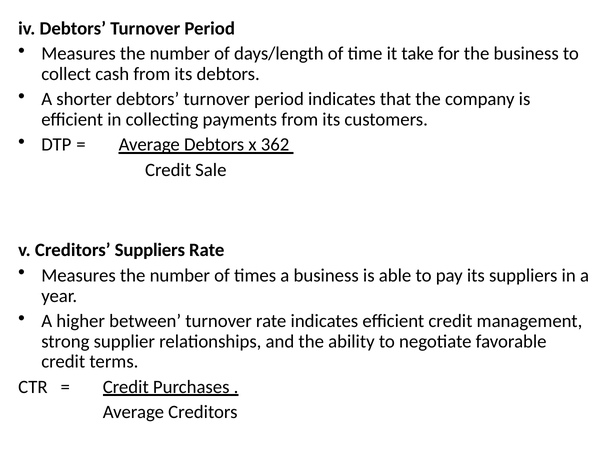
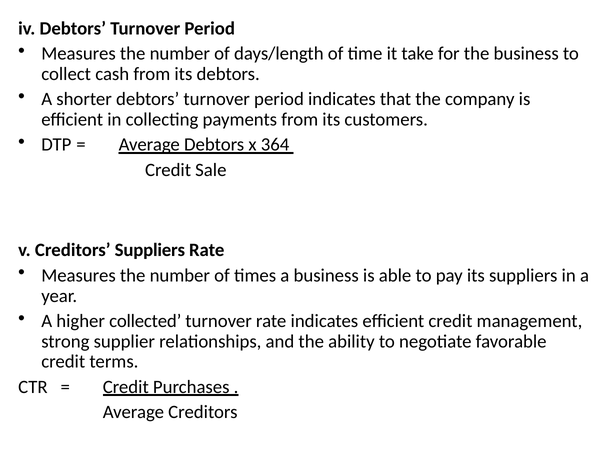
362: 362 -> 364
between: between -> collected
